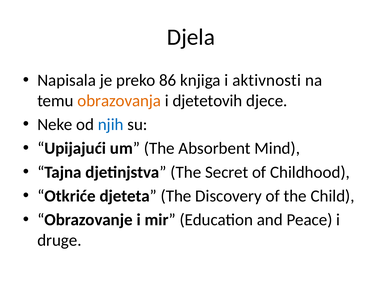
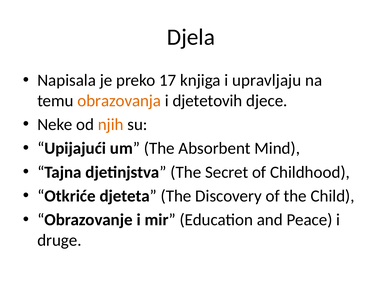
86: 86 -> 17
aktivnosti: aktivnosti -> upravljaju
njih colour: blue -> orange
